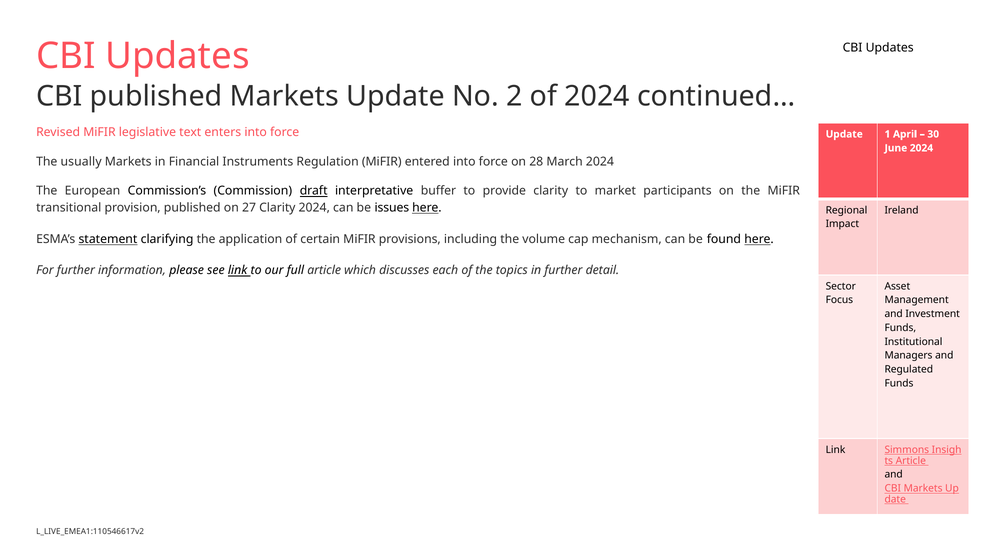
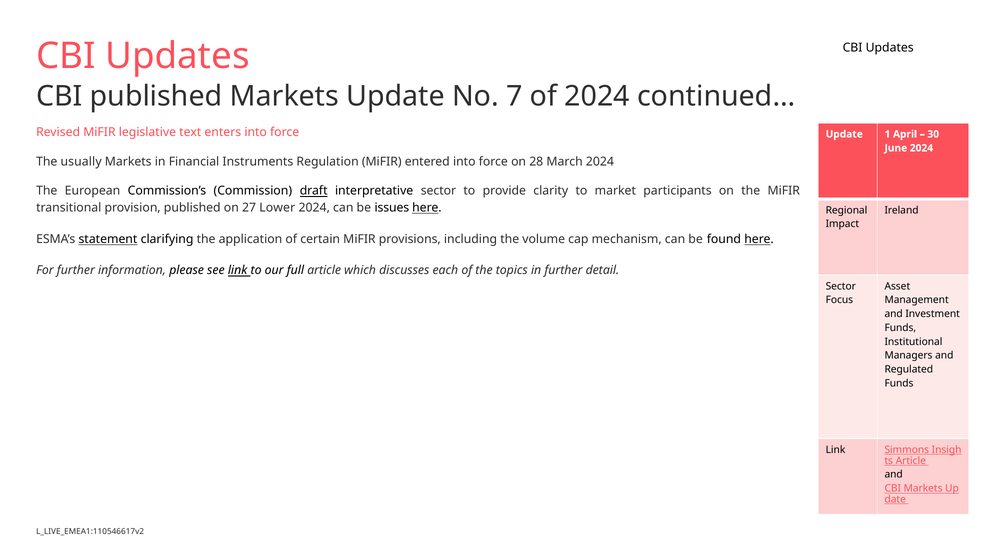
2: 2 -> 7
interpretative buffer: buffer -> sector
27 Clarity: Clarity -> Lower
